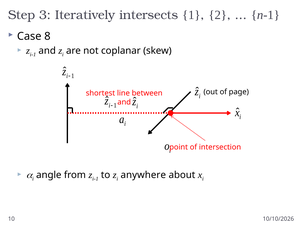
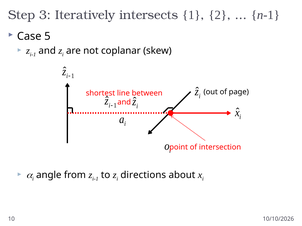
8: 8 -> 5
anywhere: anywhere -> directions
